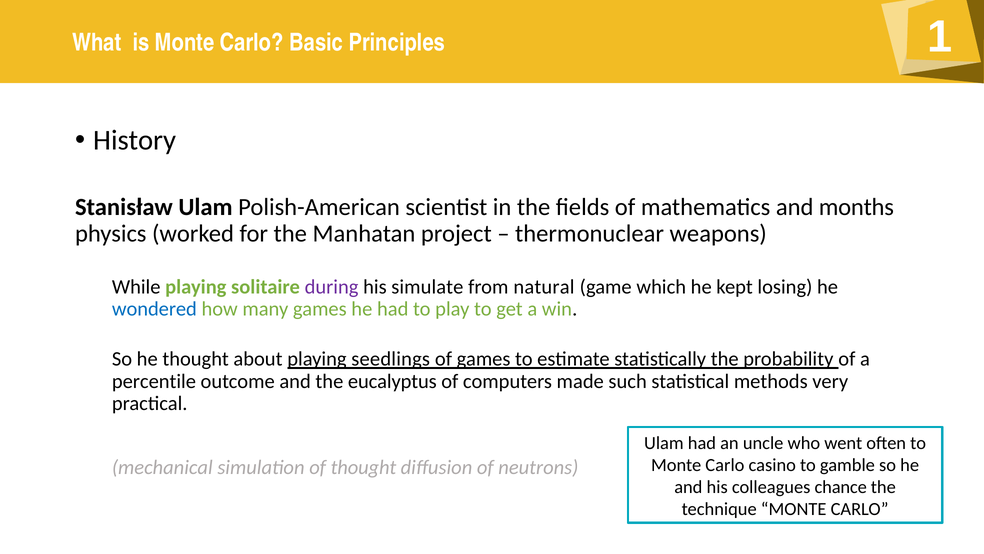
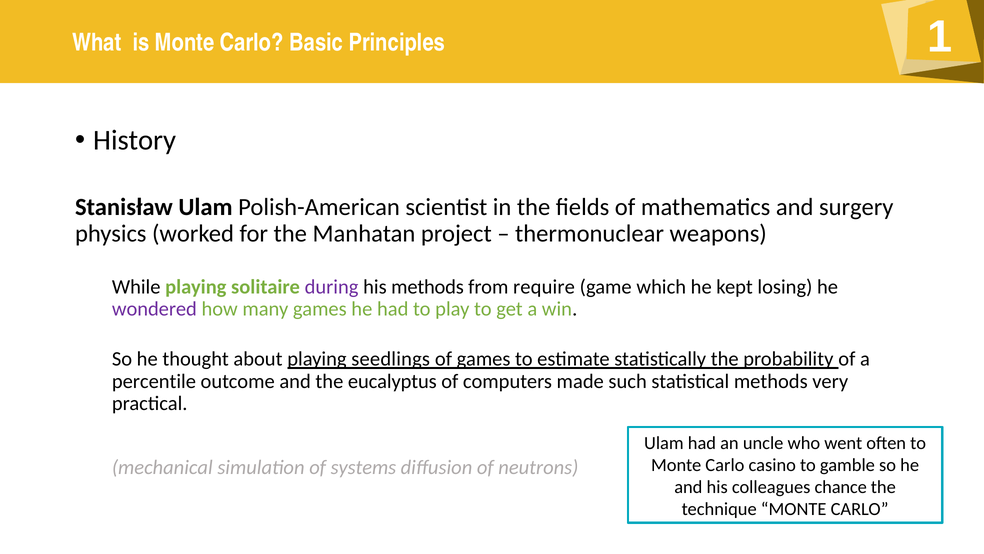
months: months -> surgery
his simulate: simulate -> methods
natural: natural -> require
wondered colour: blue -> purple
of thought: thought -> systems
